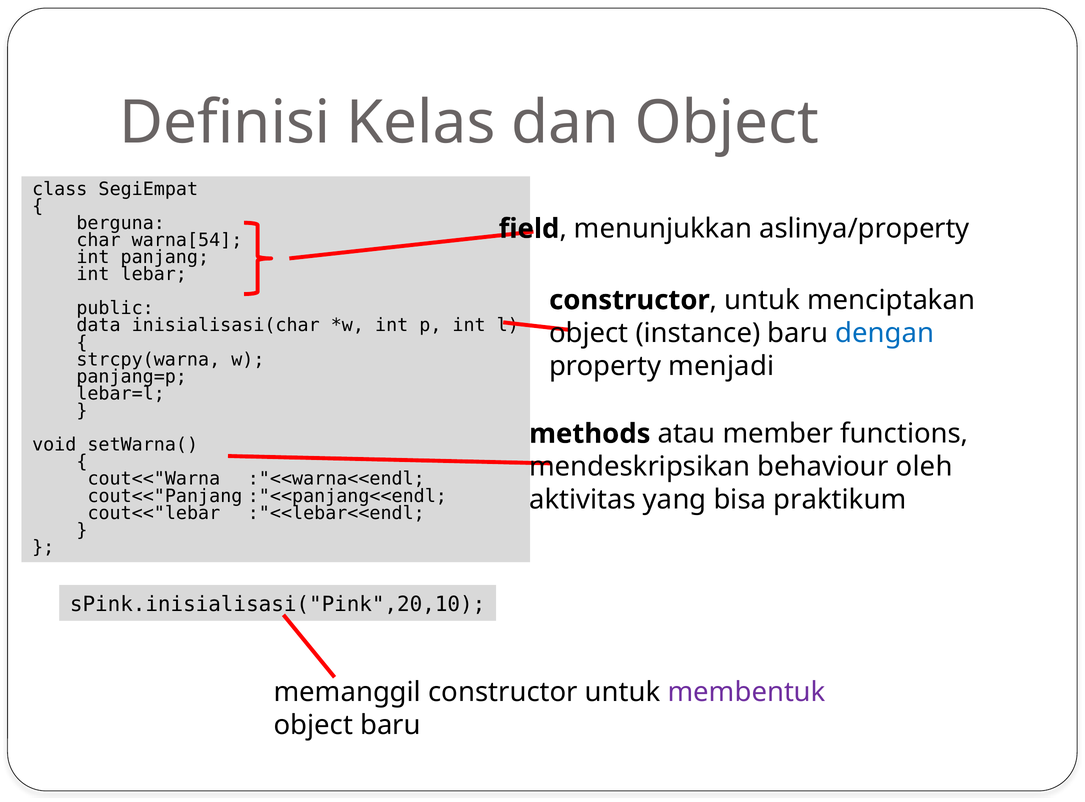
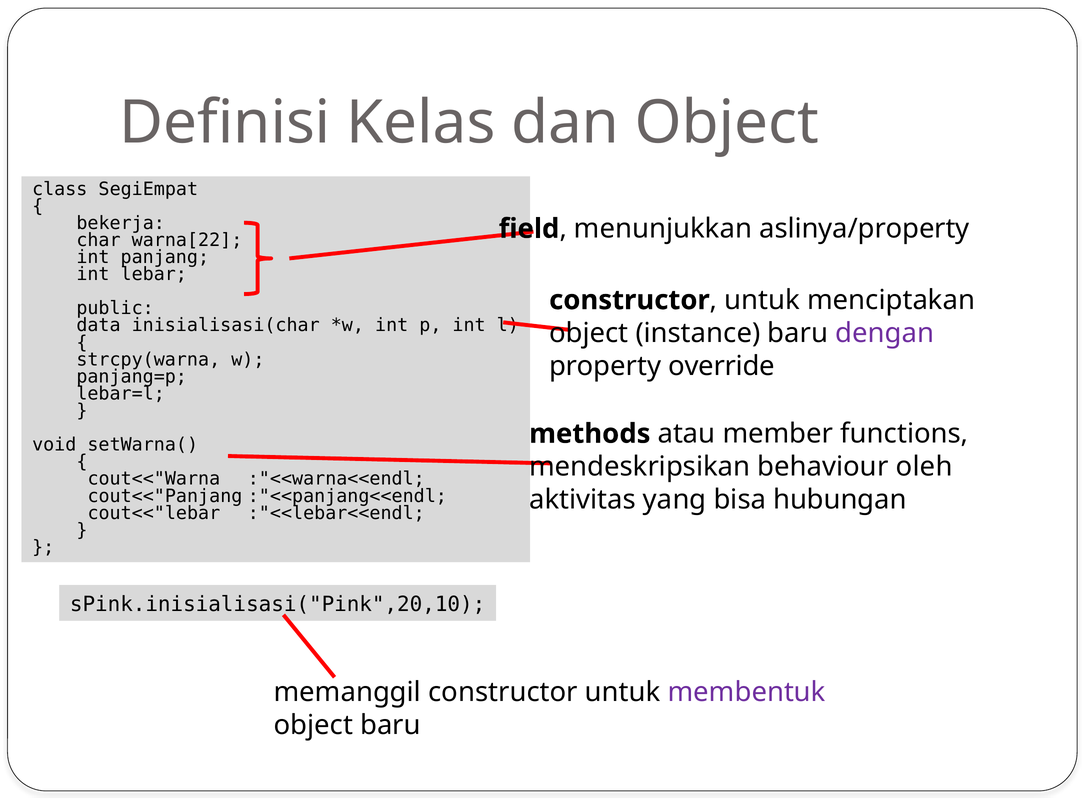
berguna: berguna -> bekerja
warna[54: warna[54 -> warna[22
dengan colour: blue -> purple
menjadi: menjadi -> override
praktikum: praktikum -> hubungan
